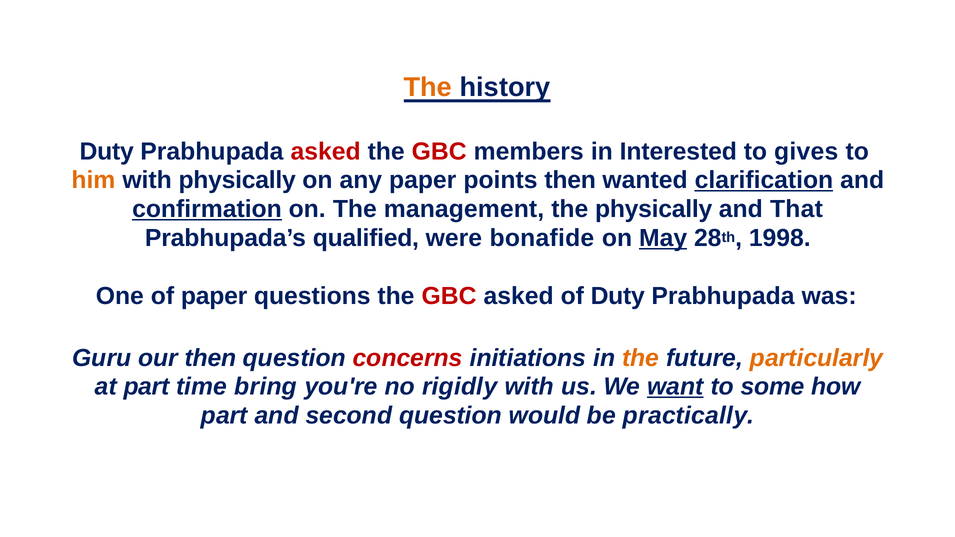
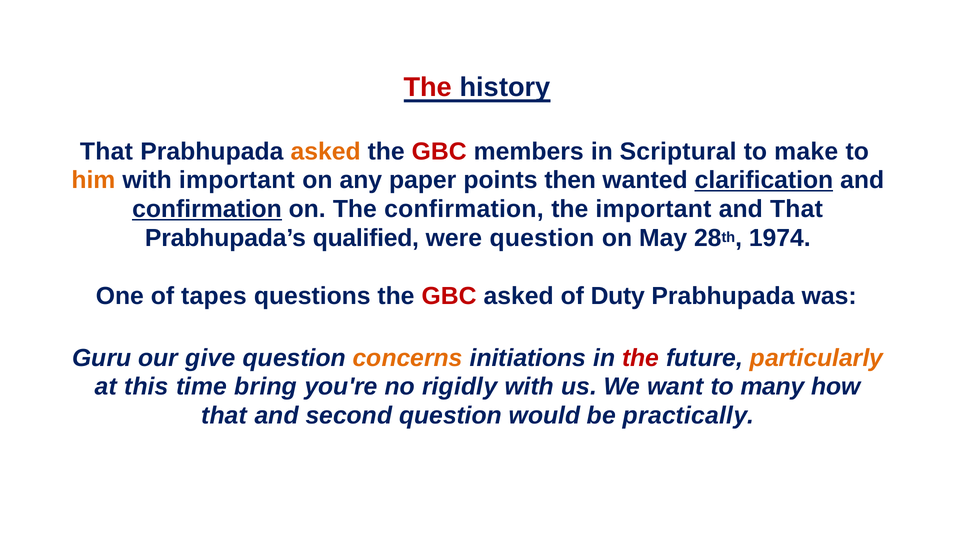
The at (428, 87) colour: orange -> red
Duty at (107, 152): Duty -> That
asked at (326, 152) colour: red -> orange
Interested: Interested -> Scriptural
gives: gives -> make
with physically: physically -> important
The management: management -> confirmation
the physically: physically -> important
were bonafide: bonafide -> question
May underline: present -> none
1998: 1998 -> 1974
of paper: paper -> tapes
our then: then -> give
concerns colour: red -> orange
the at (641, 358) colour: orange -> red
at part: part -> this
want underline: present -> none
some: some -> many
part at (224, 416): part -> that
